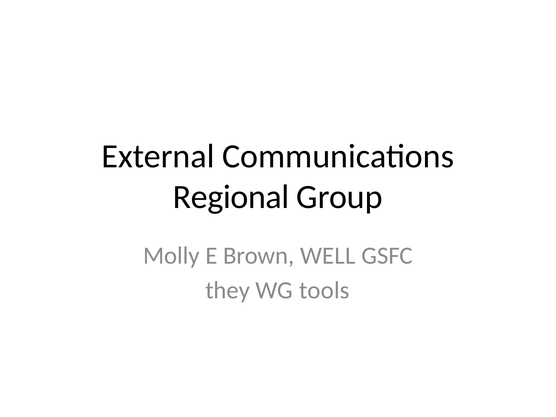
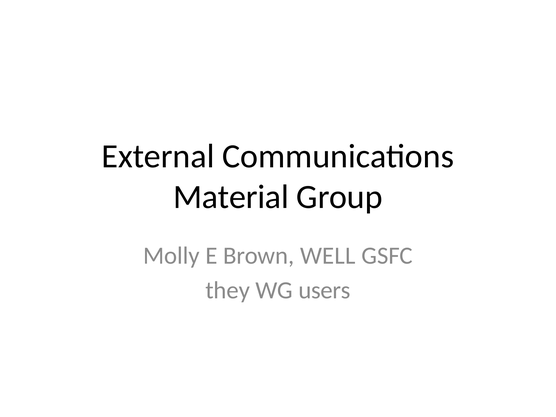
Regional: Regional -> Material
tools: tools -> users
